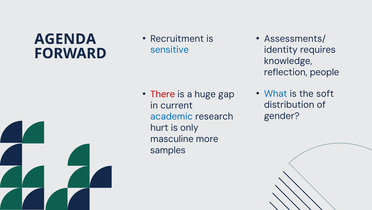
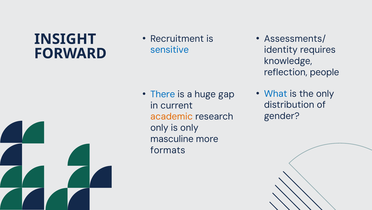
AGENDA: AGENDA -> INSIGHT
the soft: soft -> only
There colour: red -> blue
academic colour: blue -> orange
hurt at (159, 127): hurt -> only
samples: samples -> formats
